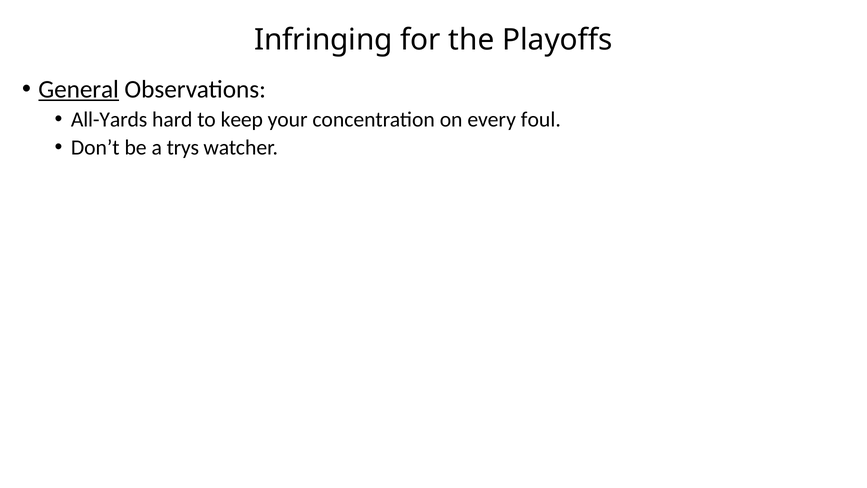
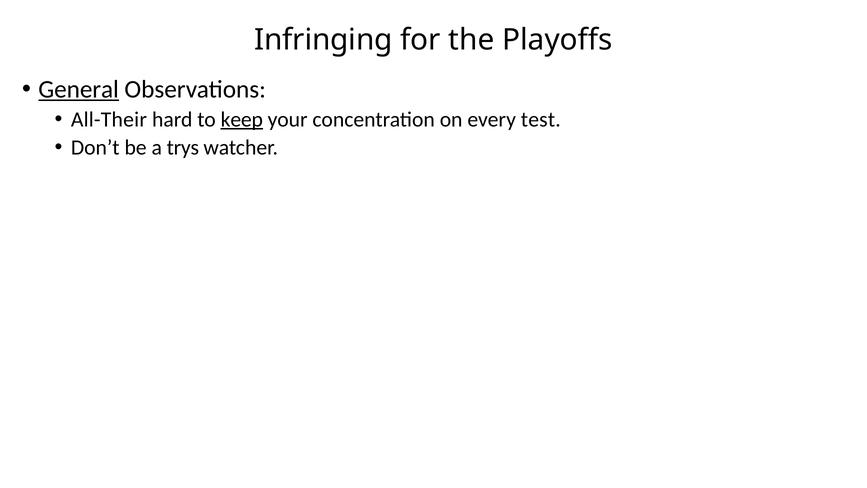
All-Yards: All-Yards -> All-Their
keep underline: none -> present
foul: foul -> test
